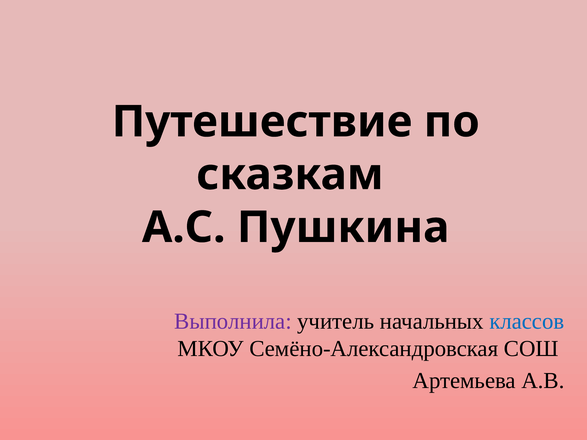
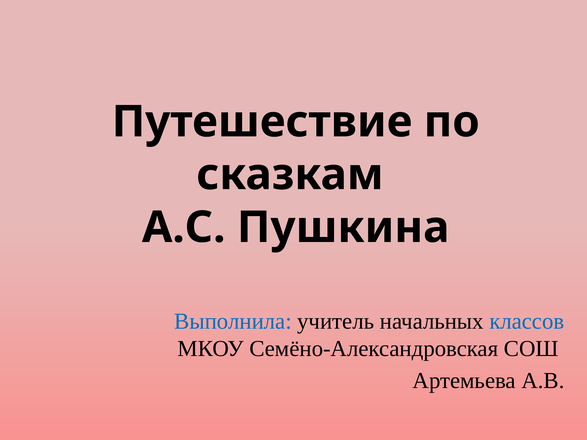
Выполнила colour: purple -> blue
